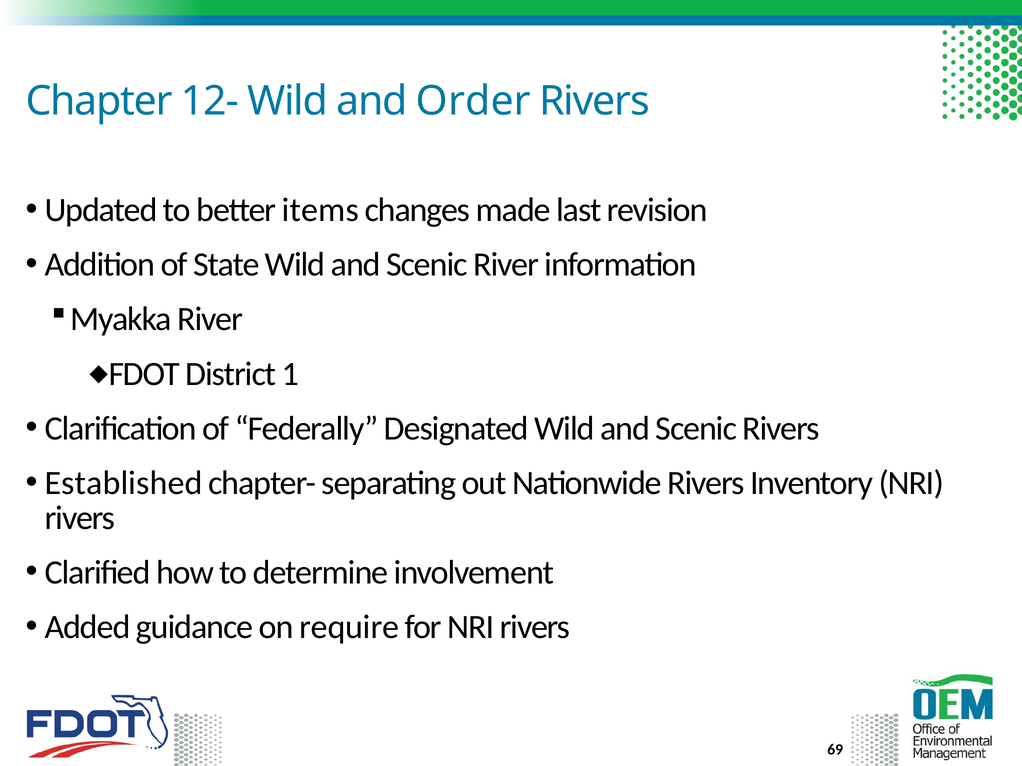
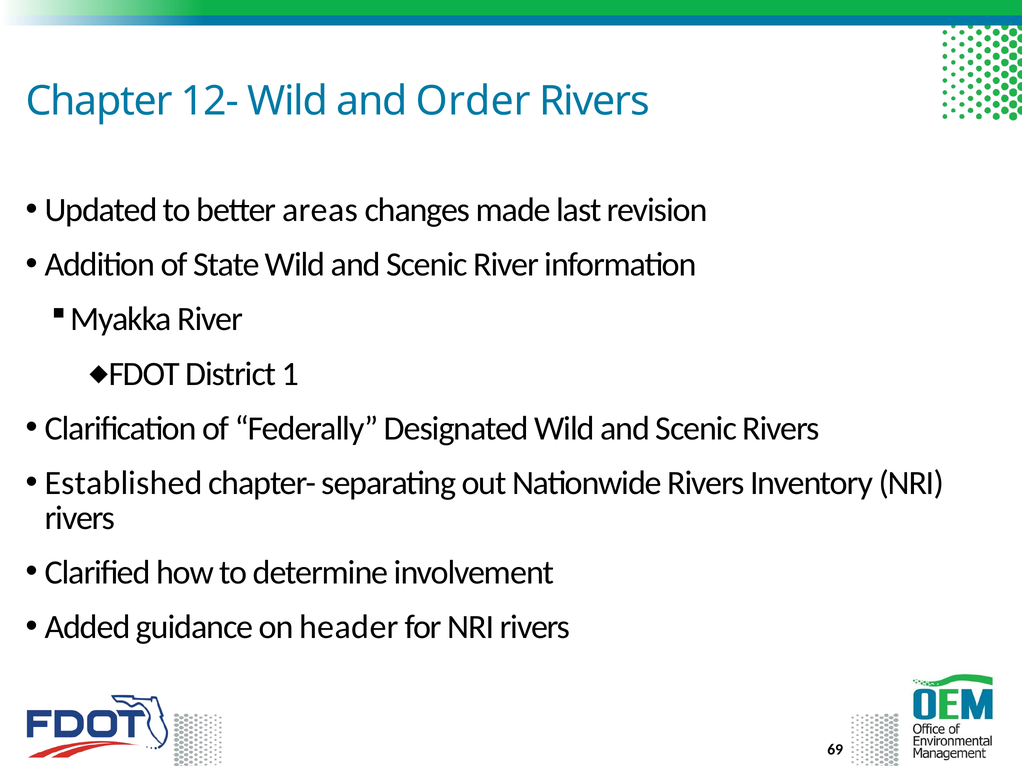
items: items -> areas
require: require -> header
